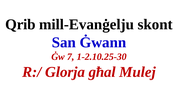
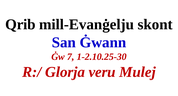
għal: għal -> veru
